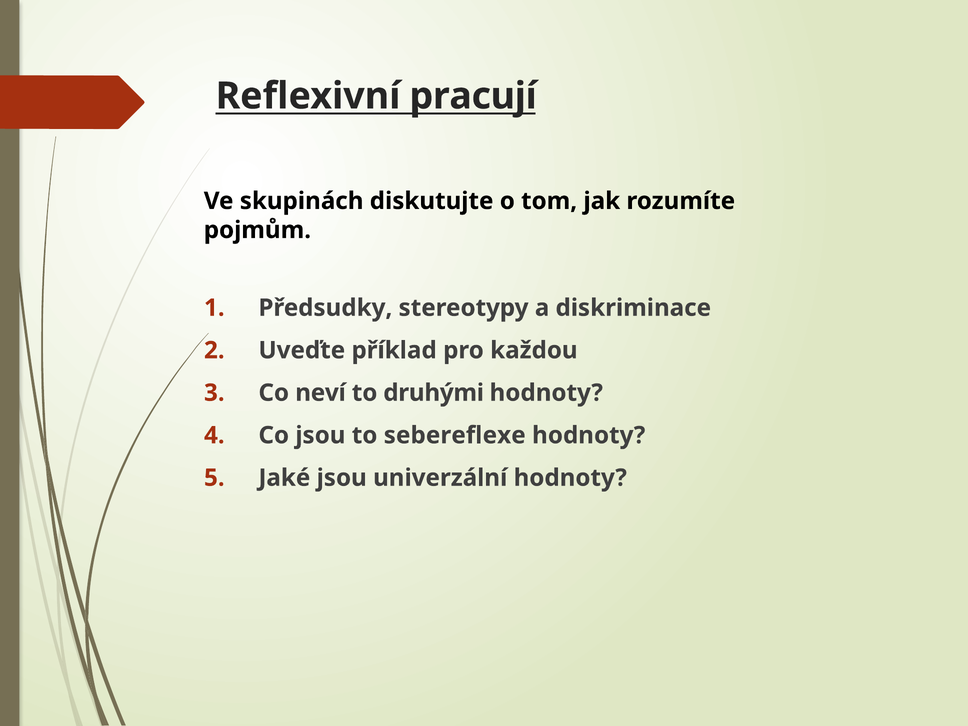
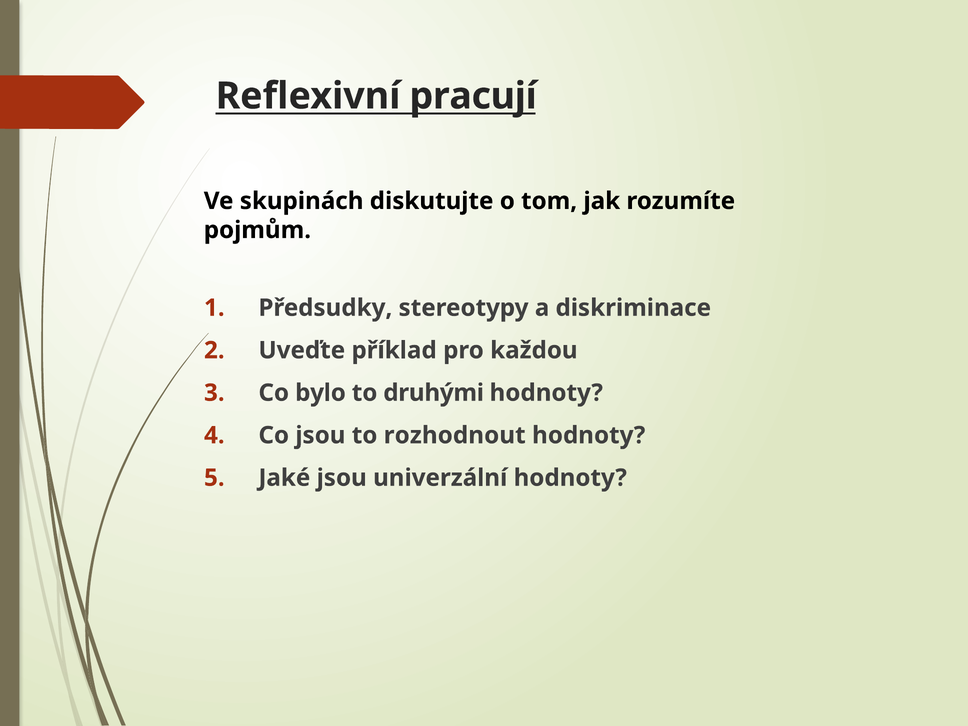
neví: neví -> bylo
sebereflexe: sebereflexe -> rozhodnout
